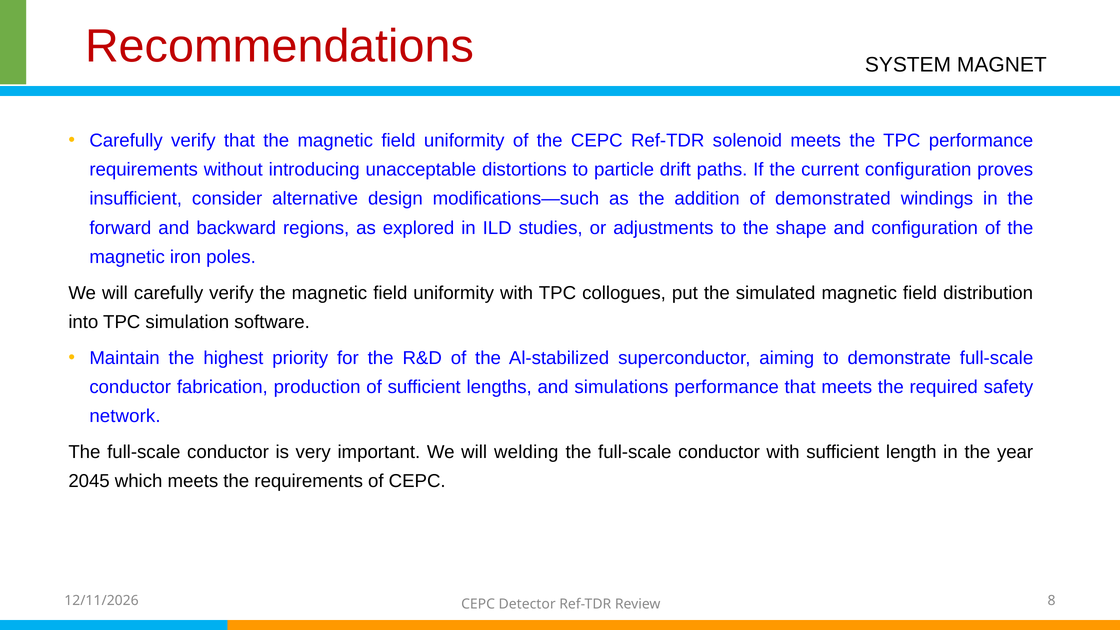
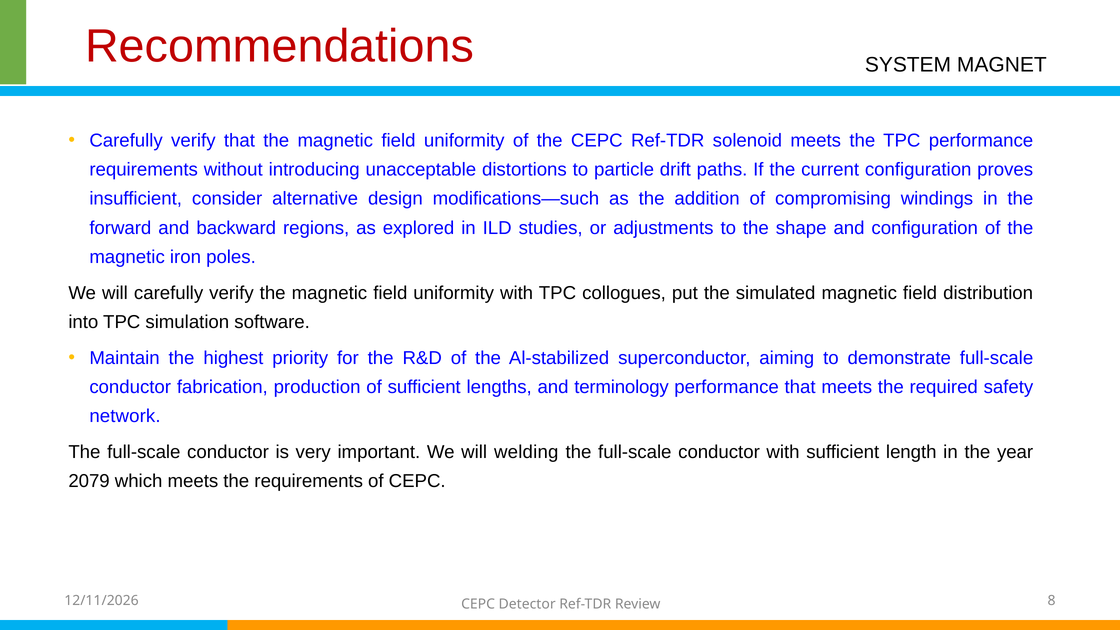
demonstrated: demonstrated -> compromising
simulations: simulations -> terminology
2045: 2045 -> 2079
